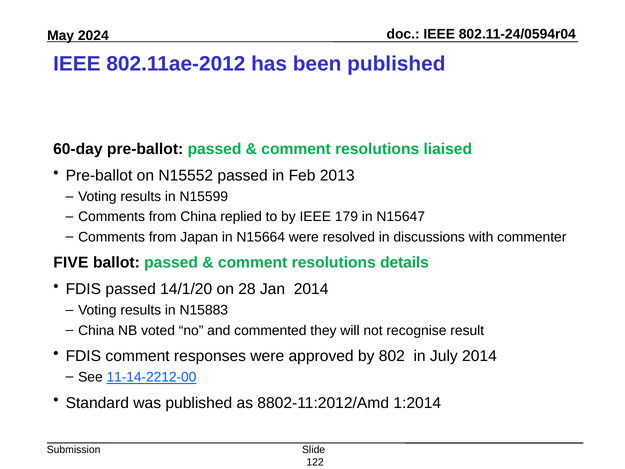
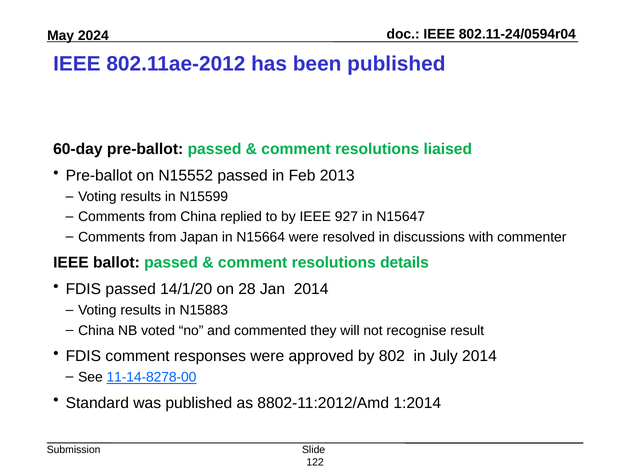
179: 179 -> 927
FIVE at (71, 263): FIVE -> IEEE
11-14-2212-00: 11-14-2212-00 -> 11-14-8278-00
